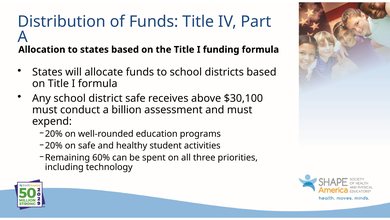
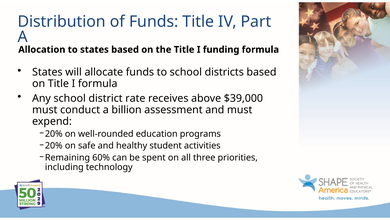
district safe: safe -> rate
$30,100: $30,100 -> $39,000
